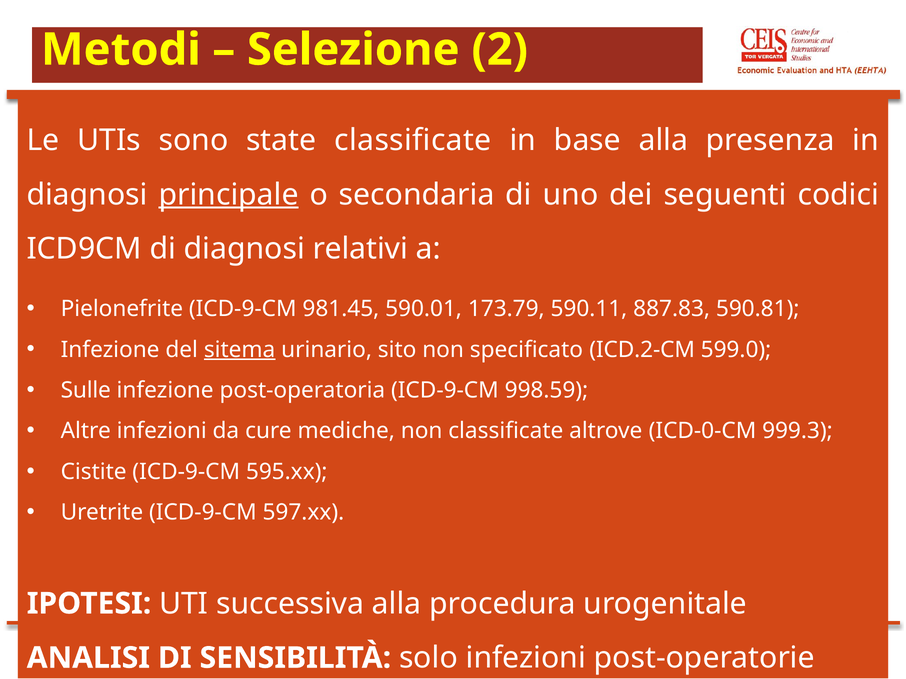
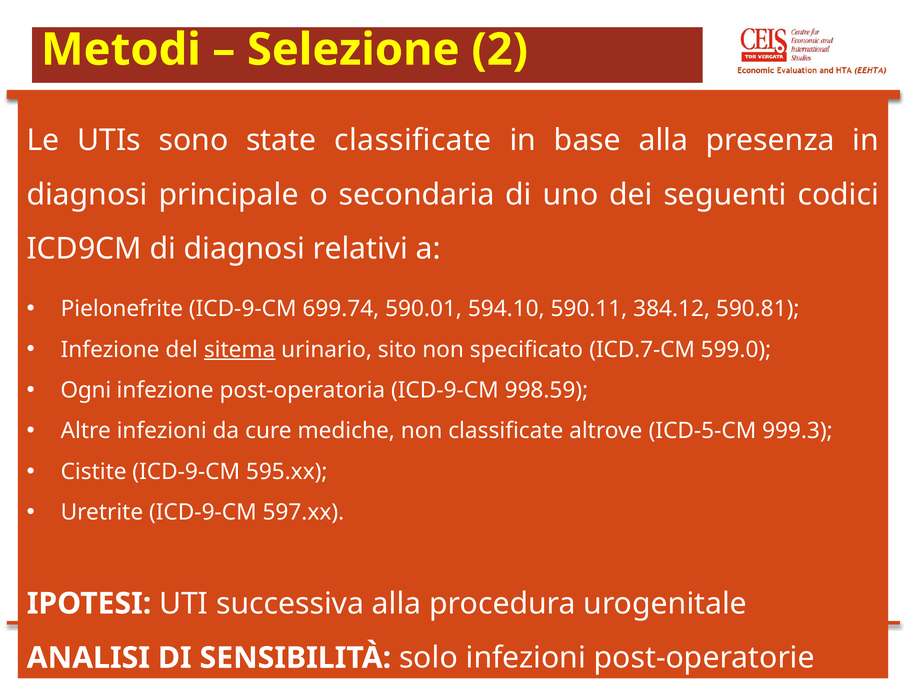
principale underline: present -> none
981.45: 981.45 -> 699.74
173.79: 173.79 -> 594.10
887.83: 887.83 -> 384.12
ICD.2-CM: ICD.2-CM -> ICD.7-CM
Sulle: Sulle -> Ogni
ICD-0-CM: ICD-0-CM -> ICD-5-CM
